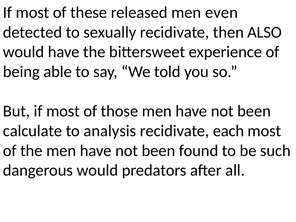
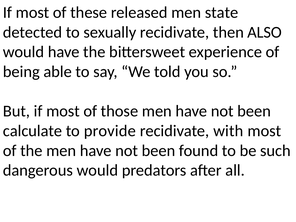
even: even -> state
analysis: analysis -> provide
each: each -> with
